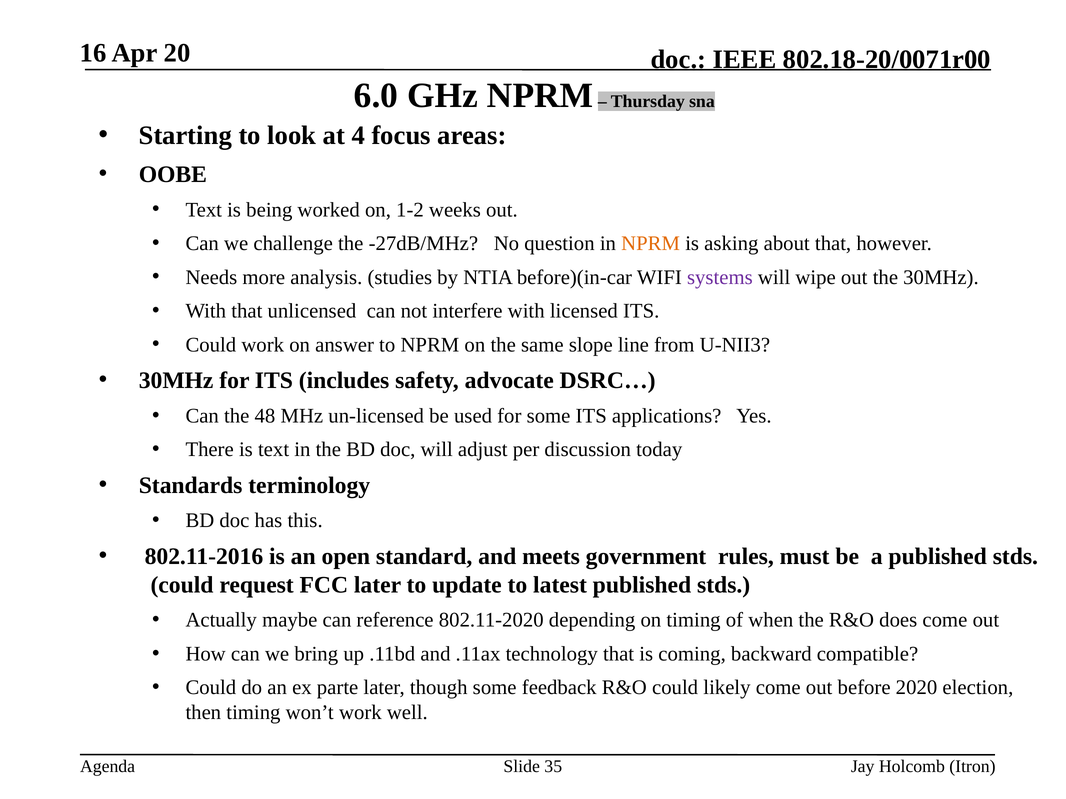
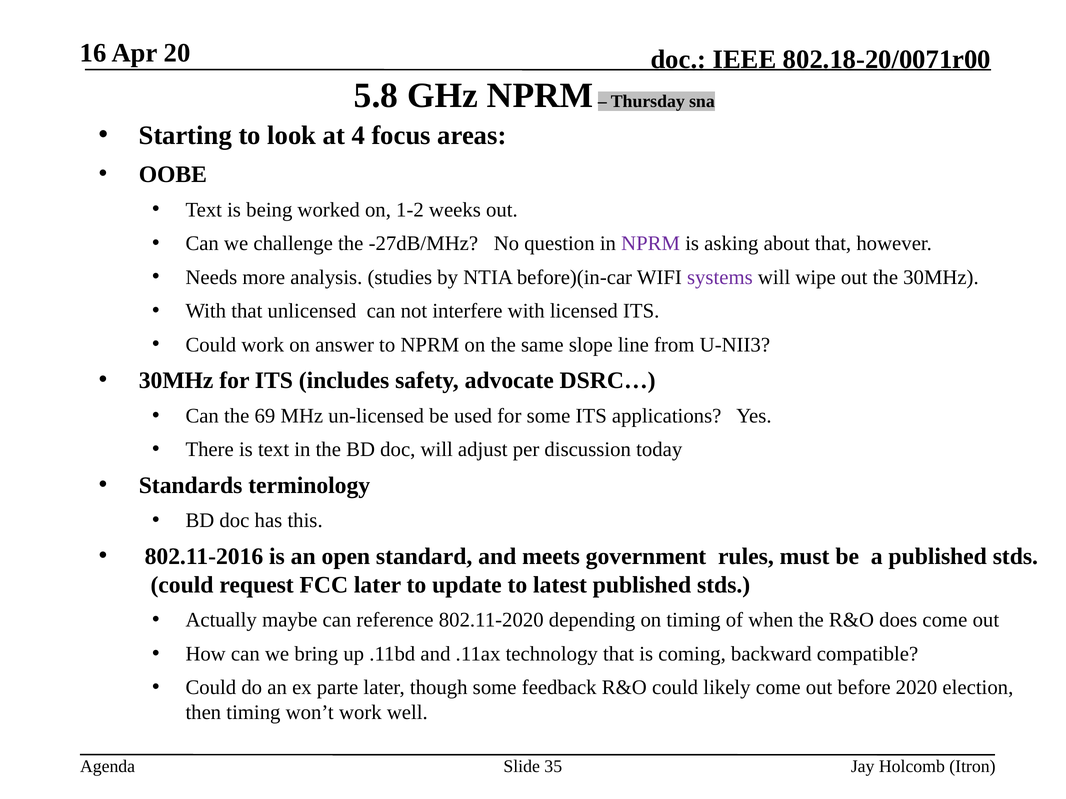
6.0: 6.0 -> 5.8
NPRM at (651, 244) colour: orange -> purple
48: 48 -> 69
